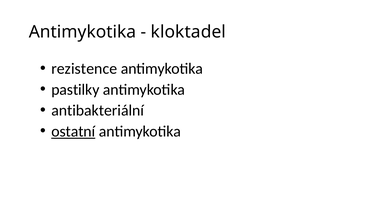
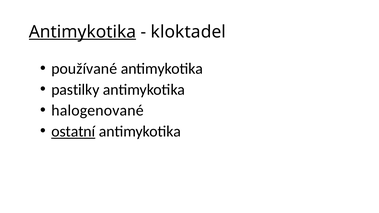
Antimykotika at (82, 32) underline: none -> present
rezistence: rezistence -> používané
antibakteriální: antibakteriální -> halogenované
